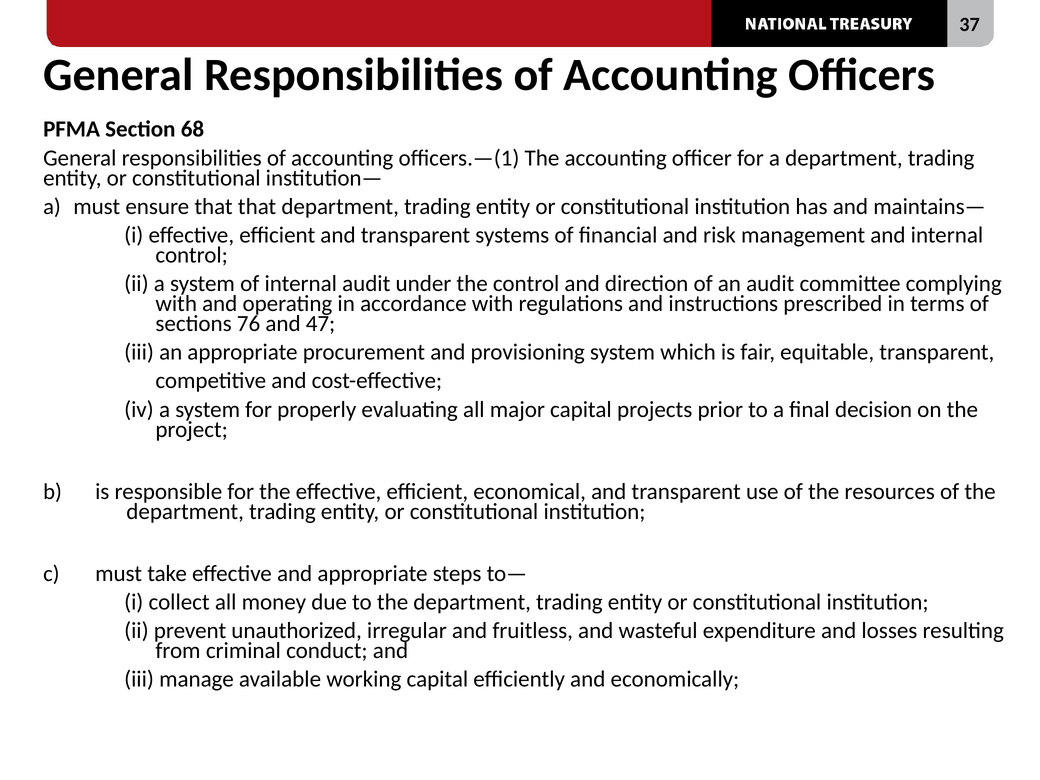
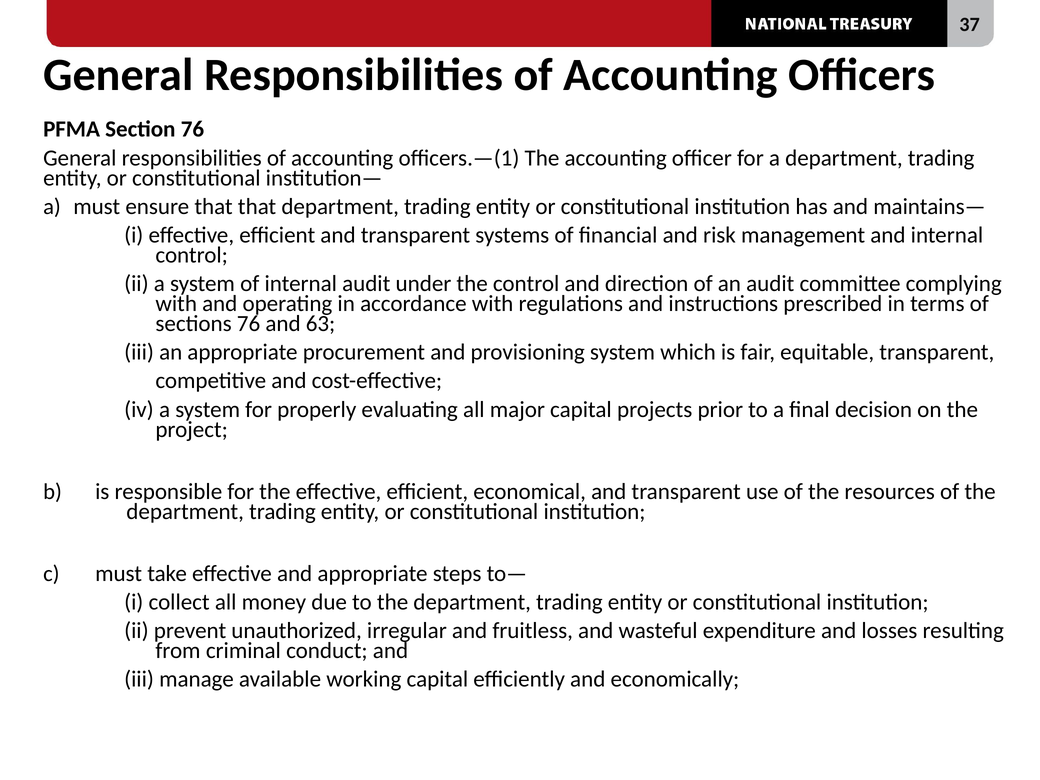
Section 68: 68 -> 76
47: 47 -> 63
